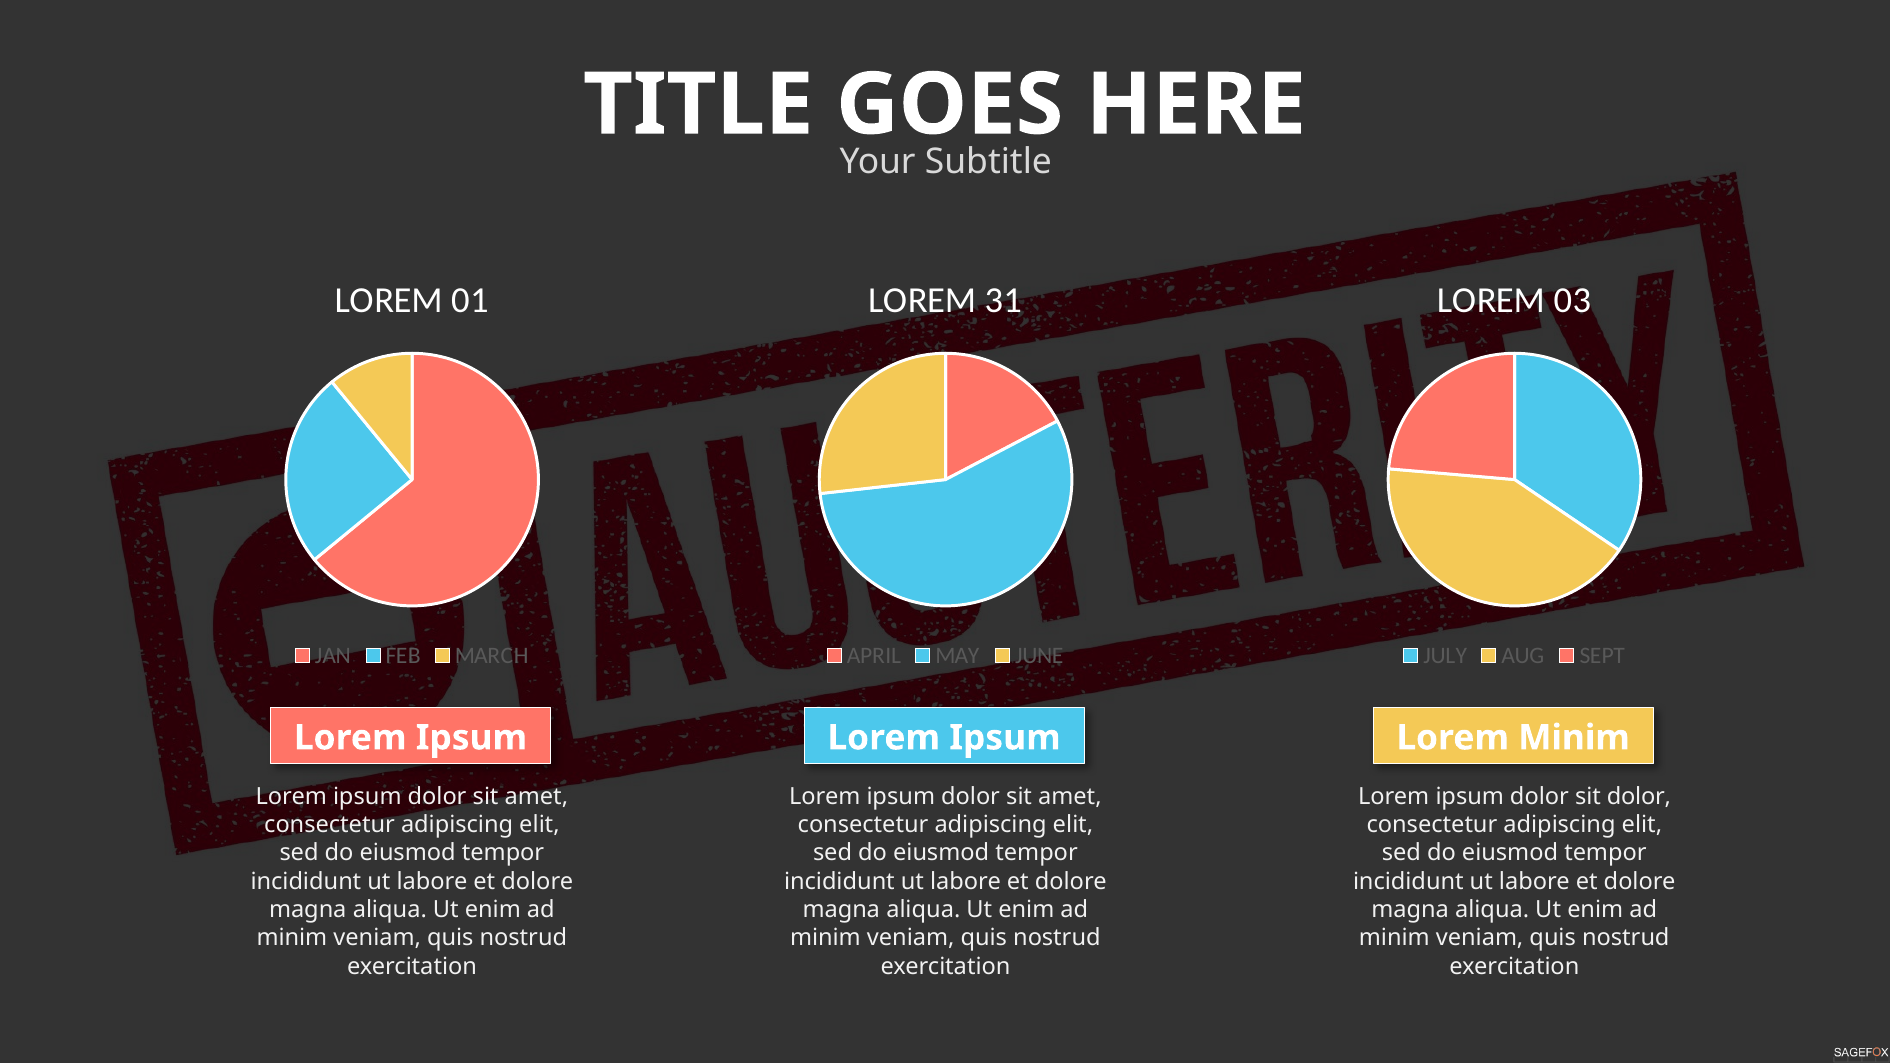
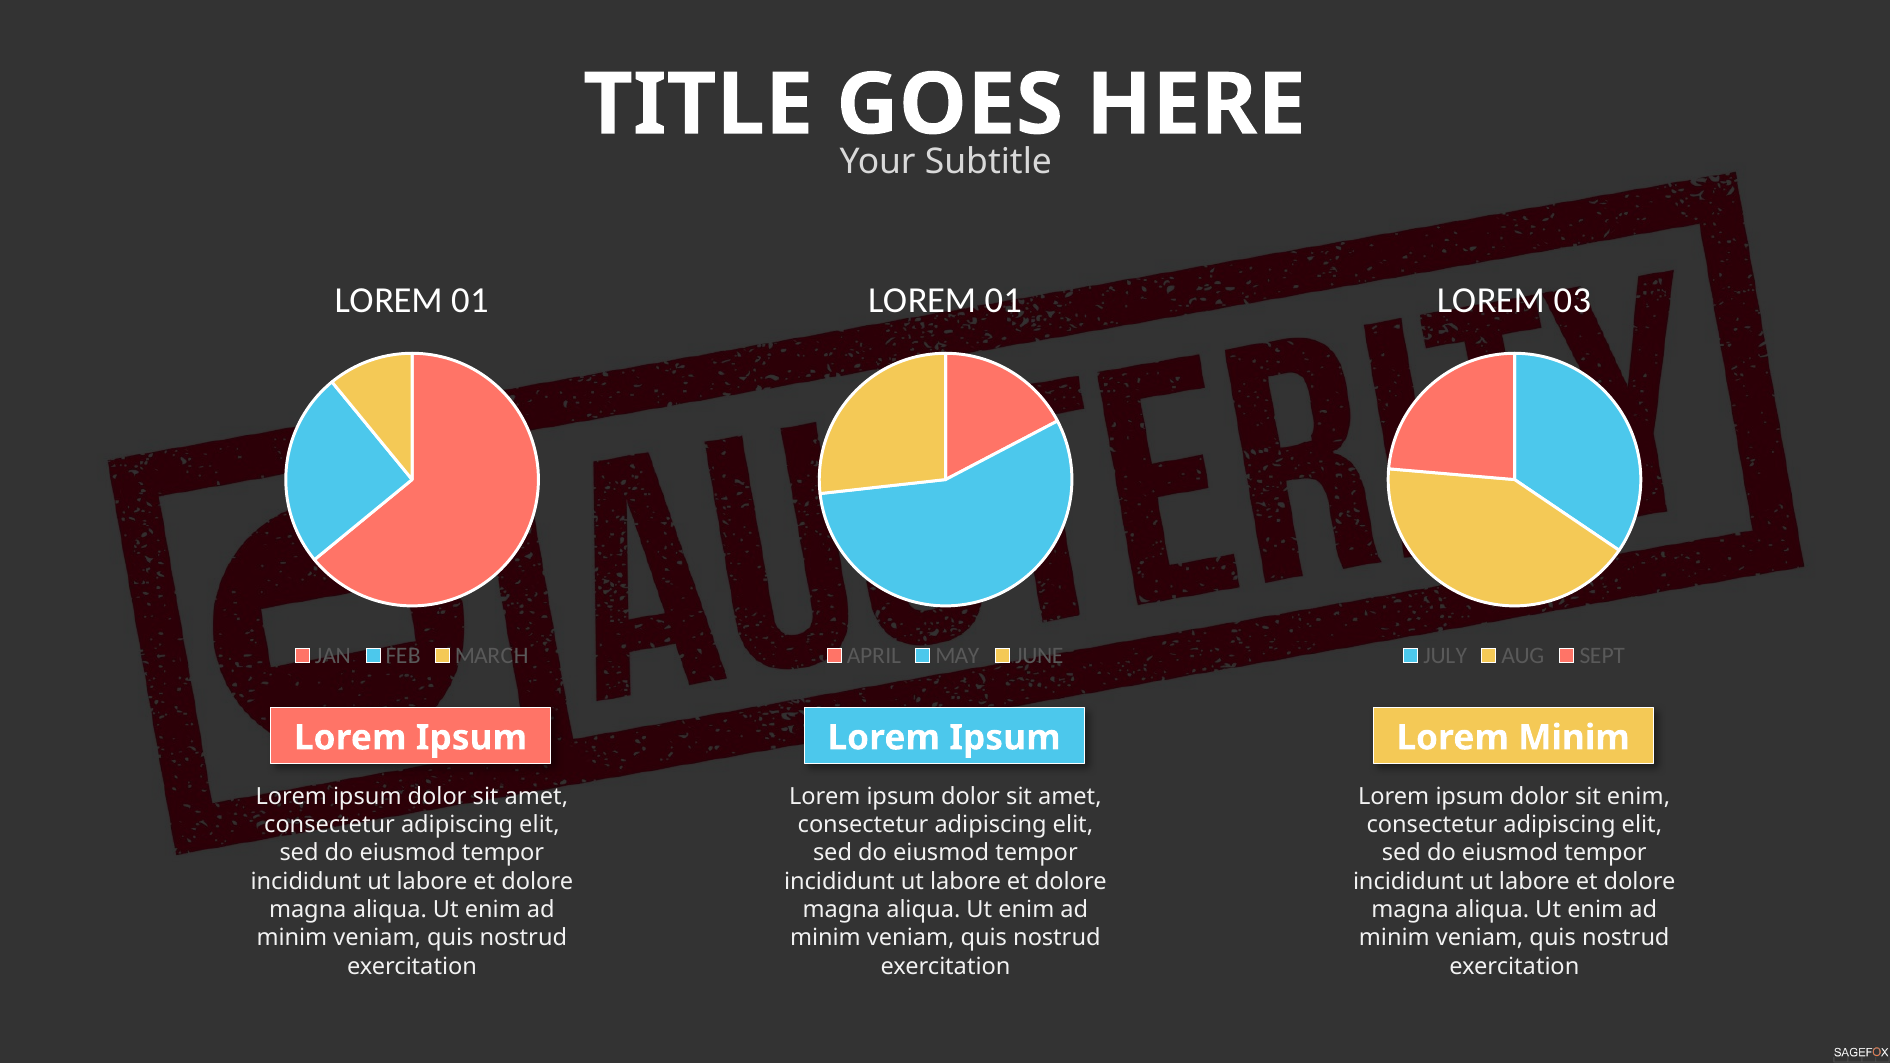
31 at (1003, 300): 31 -> 01
sit dolor: dolor -> enim
